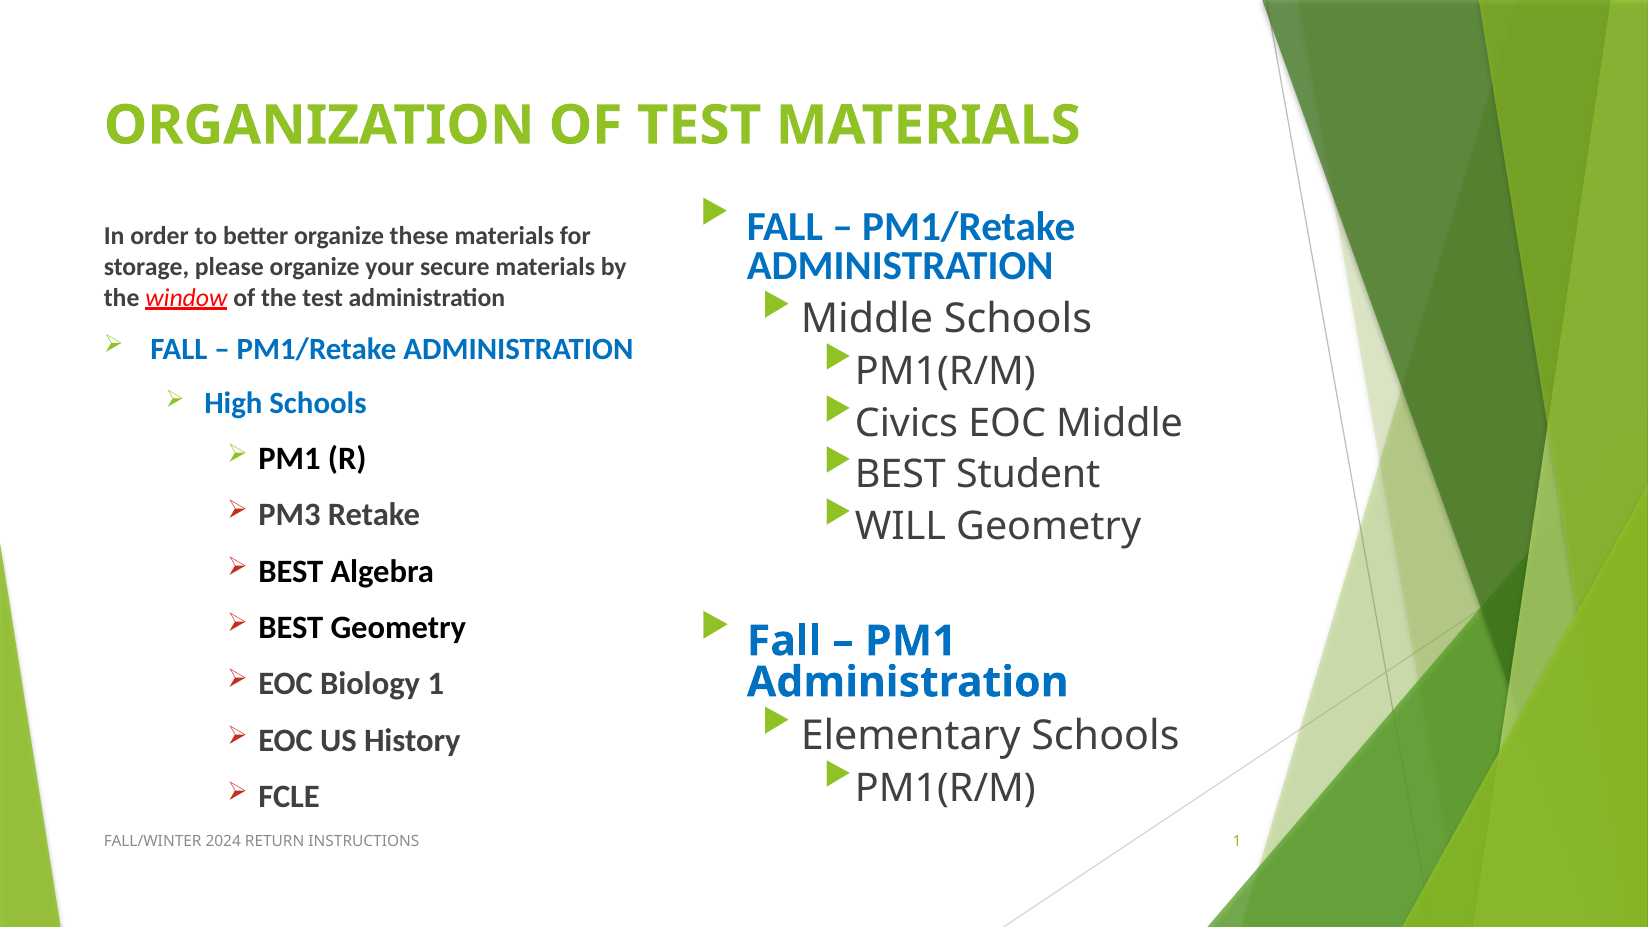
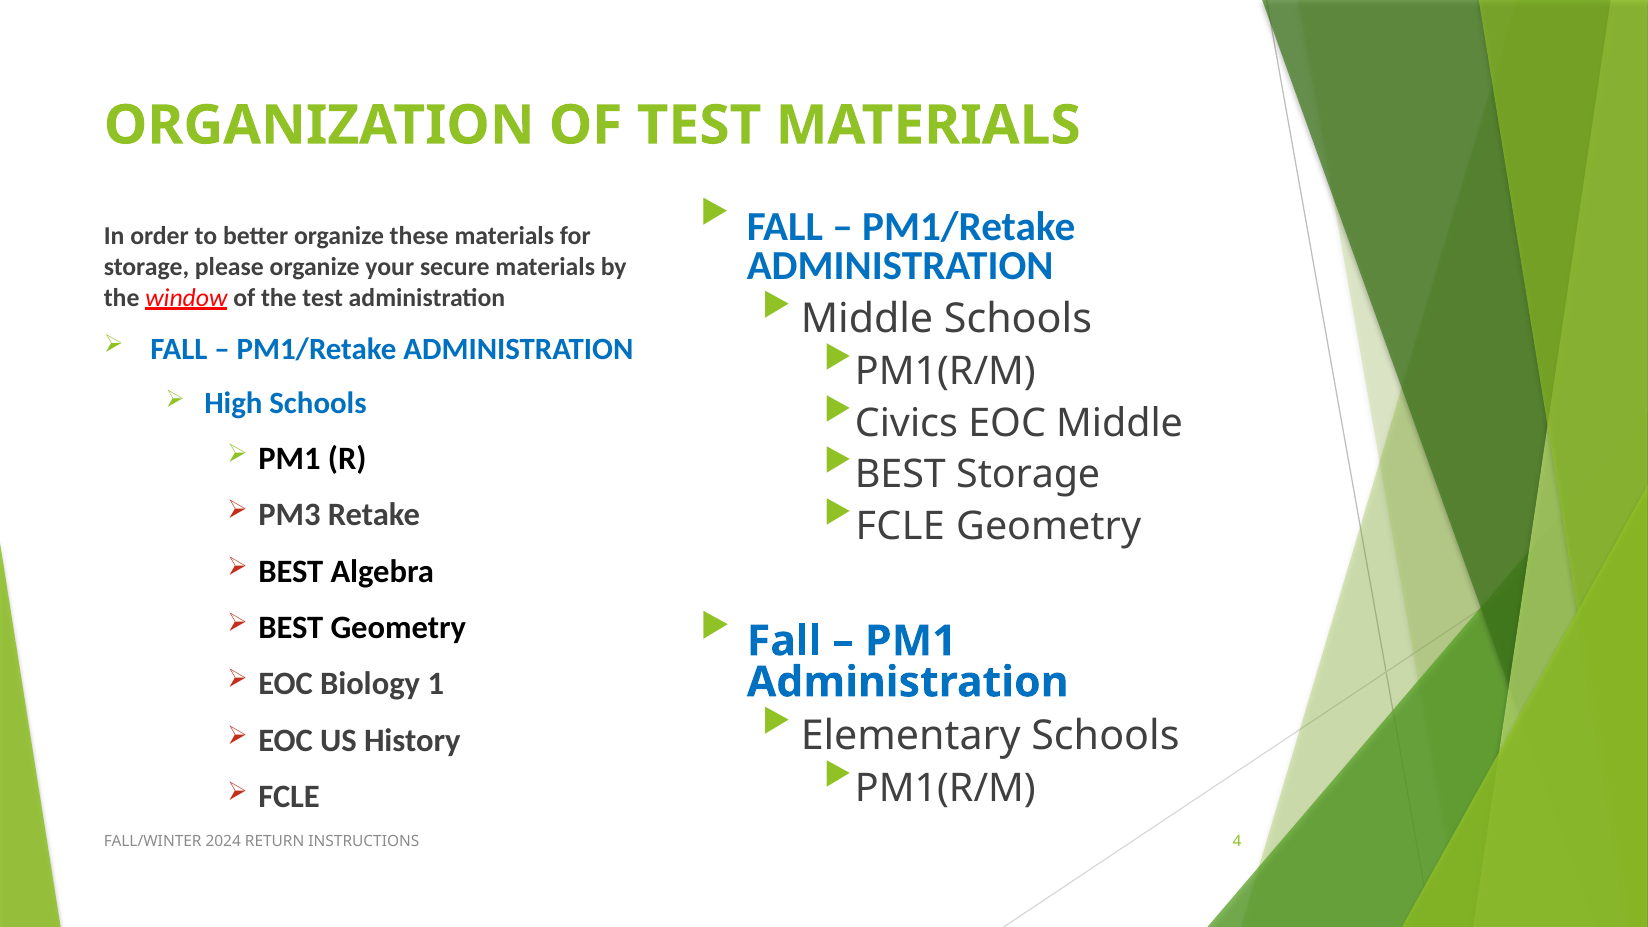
BEST Student: Student -> Storage
WILL at (900, 526): WILL -> FCLE
INSTRUCTIONS 1: 1 -> 4
